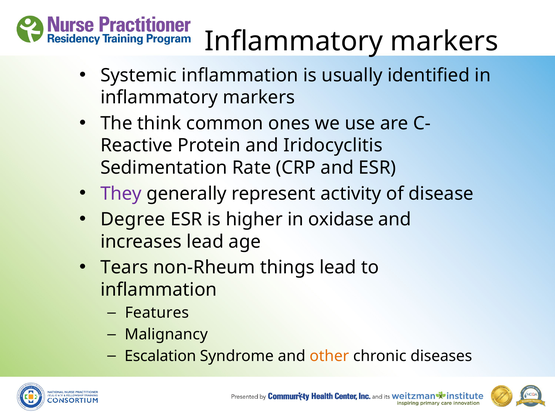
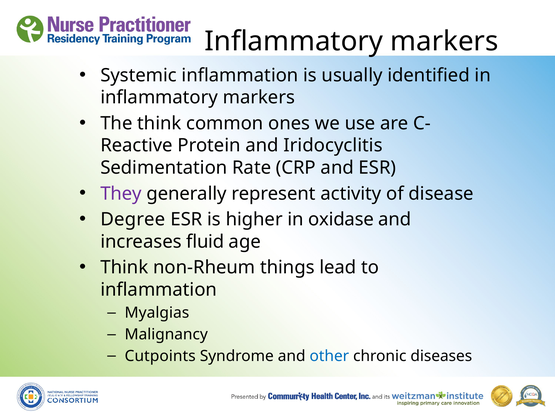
increases lead: lead -> fluid
Tears at (124, 268): Tears -> Think
Features: Features -> Myalgias
Escalation: Escalation -> Cutpoints
other colour: orange -> blue
